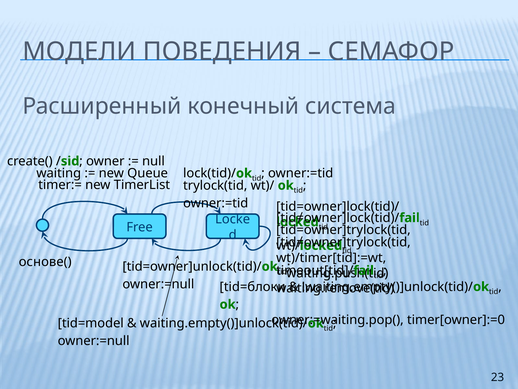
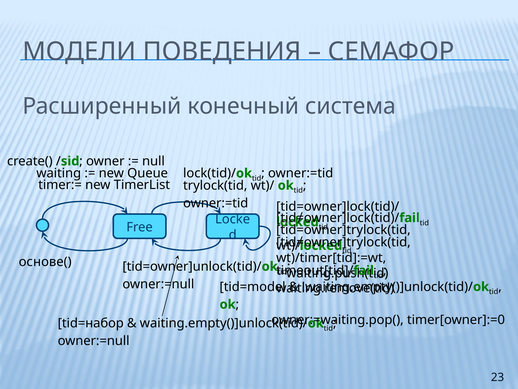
tid=блоки: tid=блоки -> tid=model
tid=model: tid=model -> tid=набор
